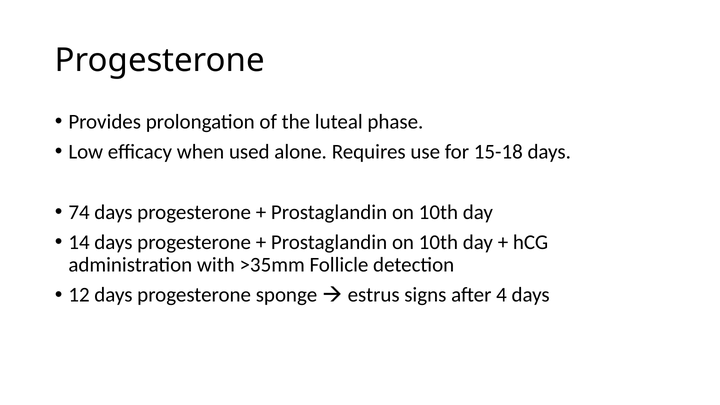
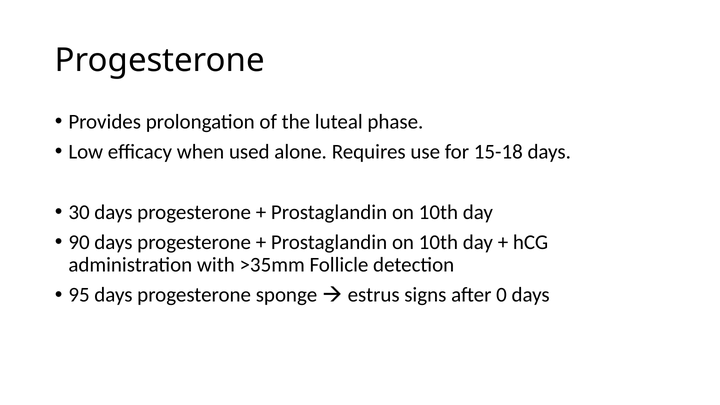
74: 74 -> 30
14: 14 -> 90
12: 12 -> 95
4: 4 -> 0
